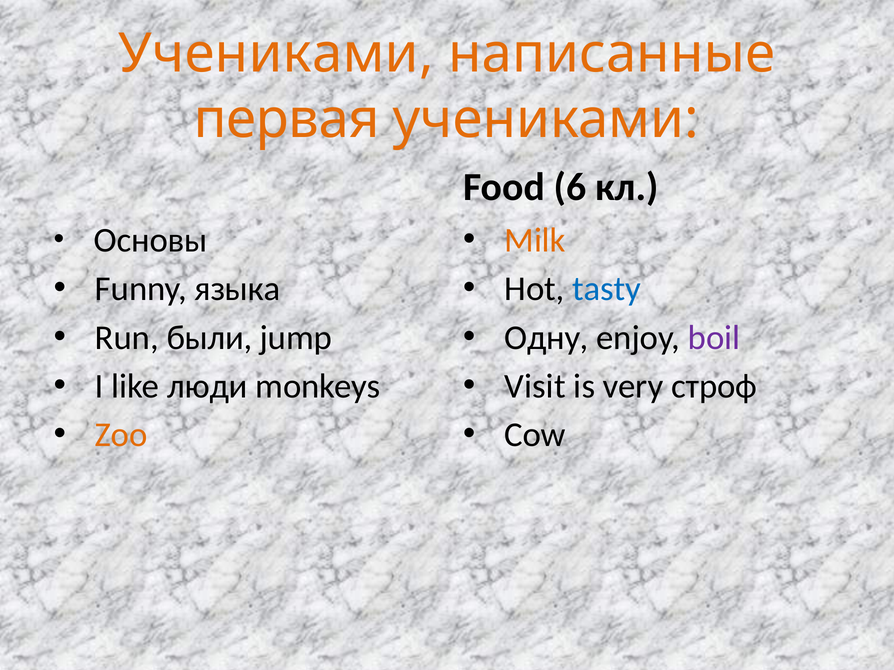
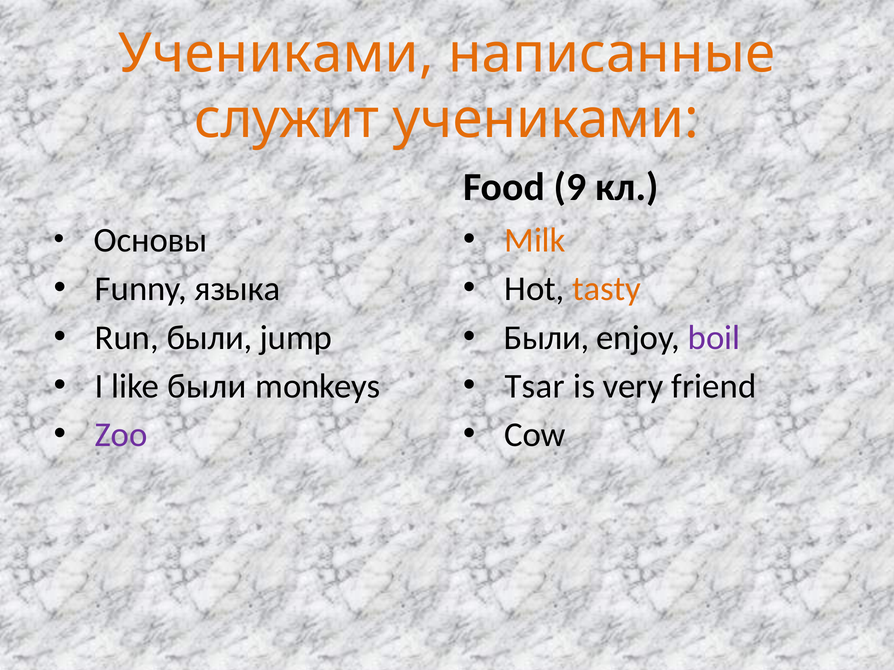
первая: первая -> служит
6: 6 -> 9
tasty colour: blue -> orange
Одну at (547, 338): Одну -> Были
like люди: люди -> были
Visit: Visit -> Tsar
строф: строф -> friend
Zoo colour: orange -> purple
